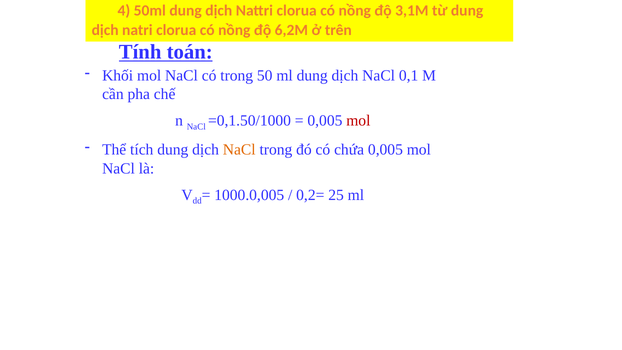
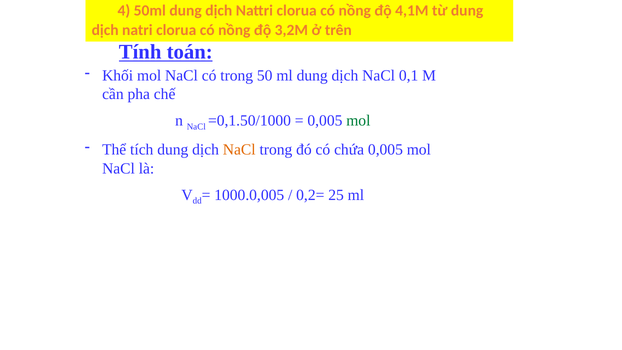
3,1M: 3,1M -> 4,1M
6,2M: 6,2M -> 3,2M
mol at (358, 121) colour: red -> green
